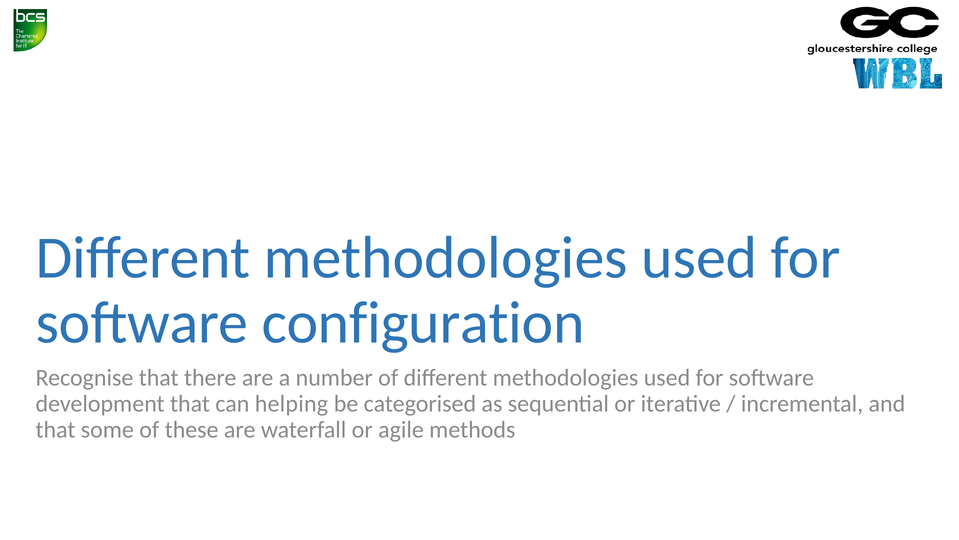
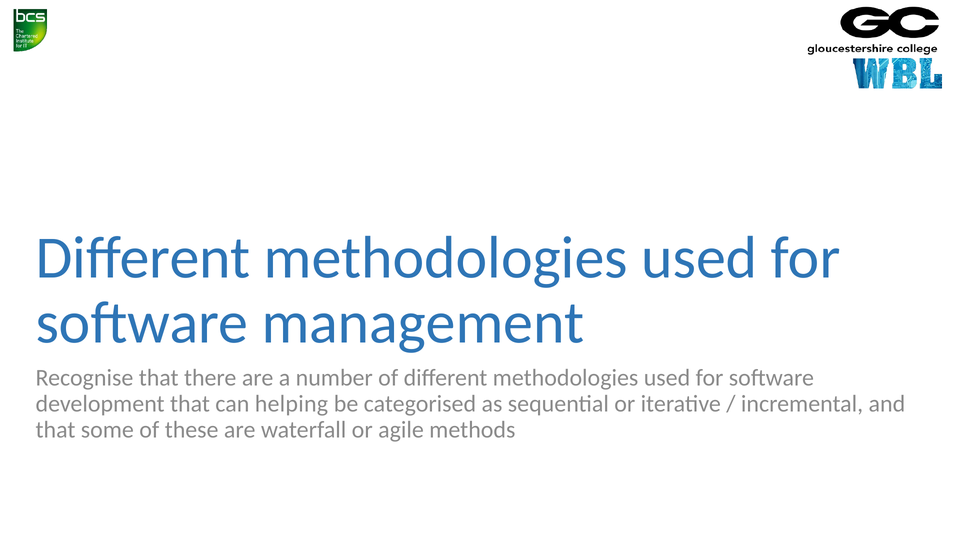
configuration: configuration -> management
